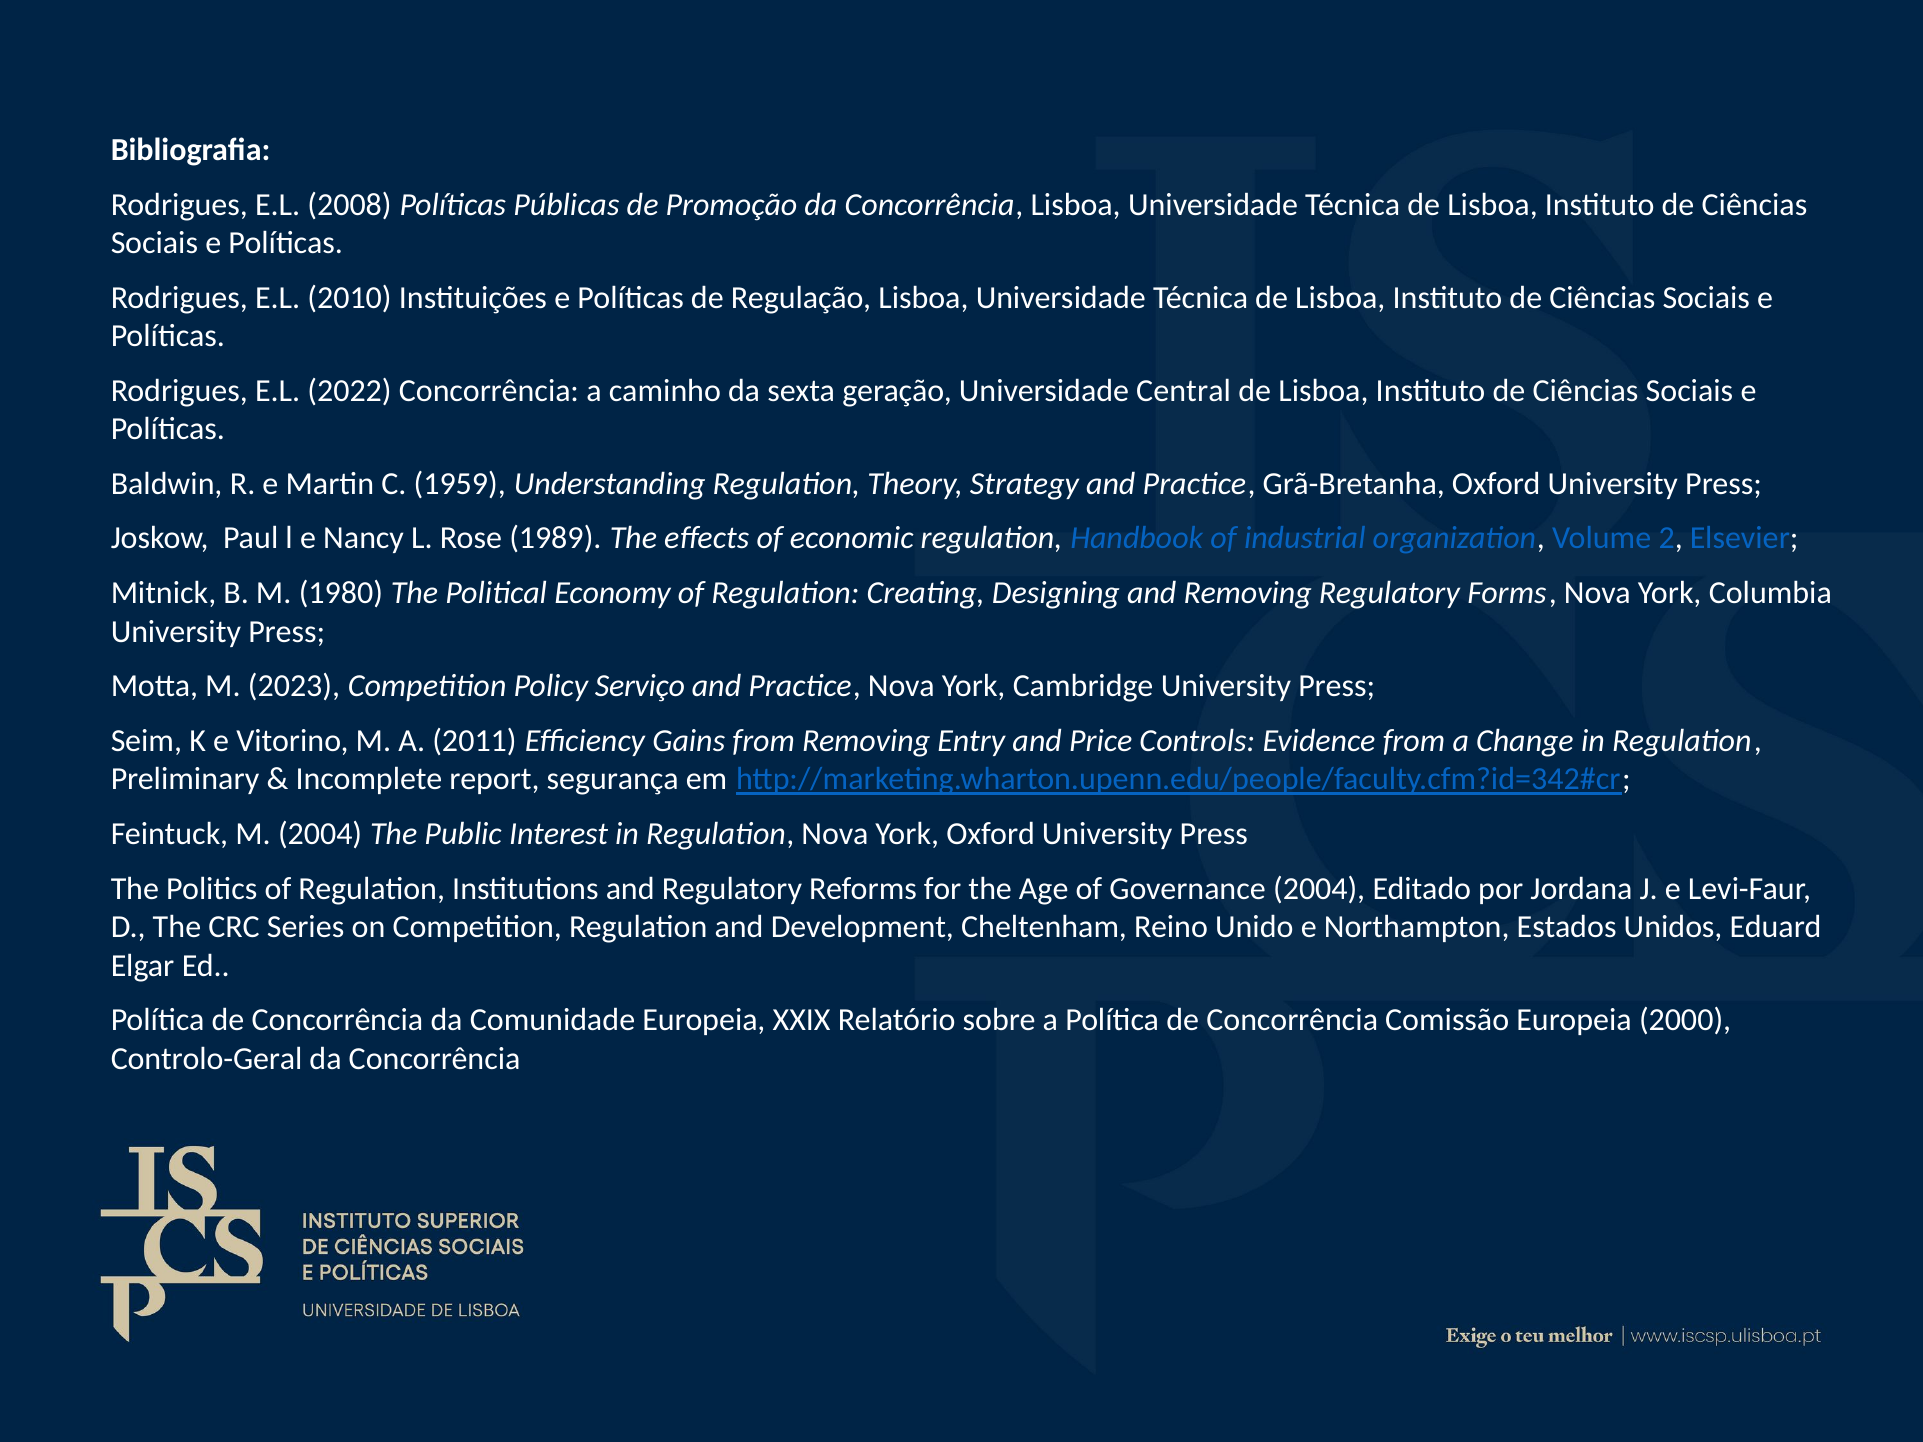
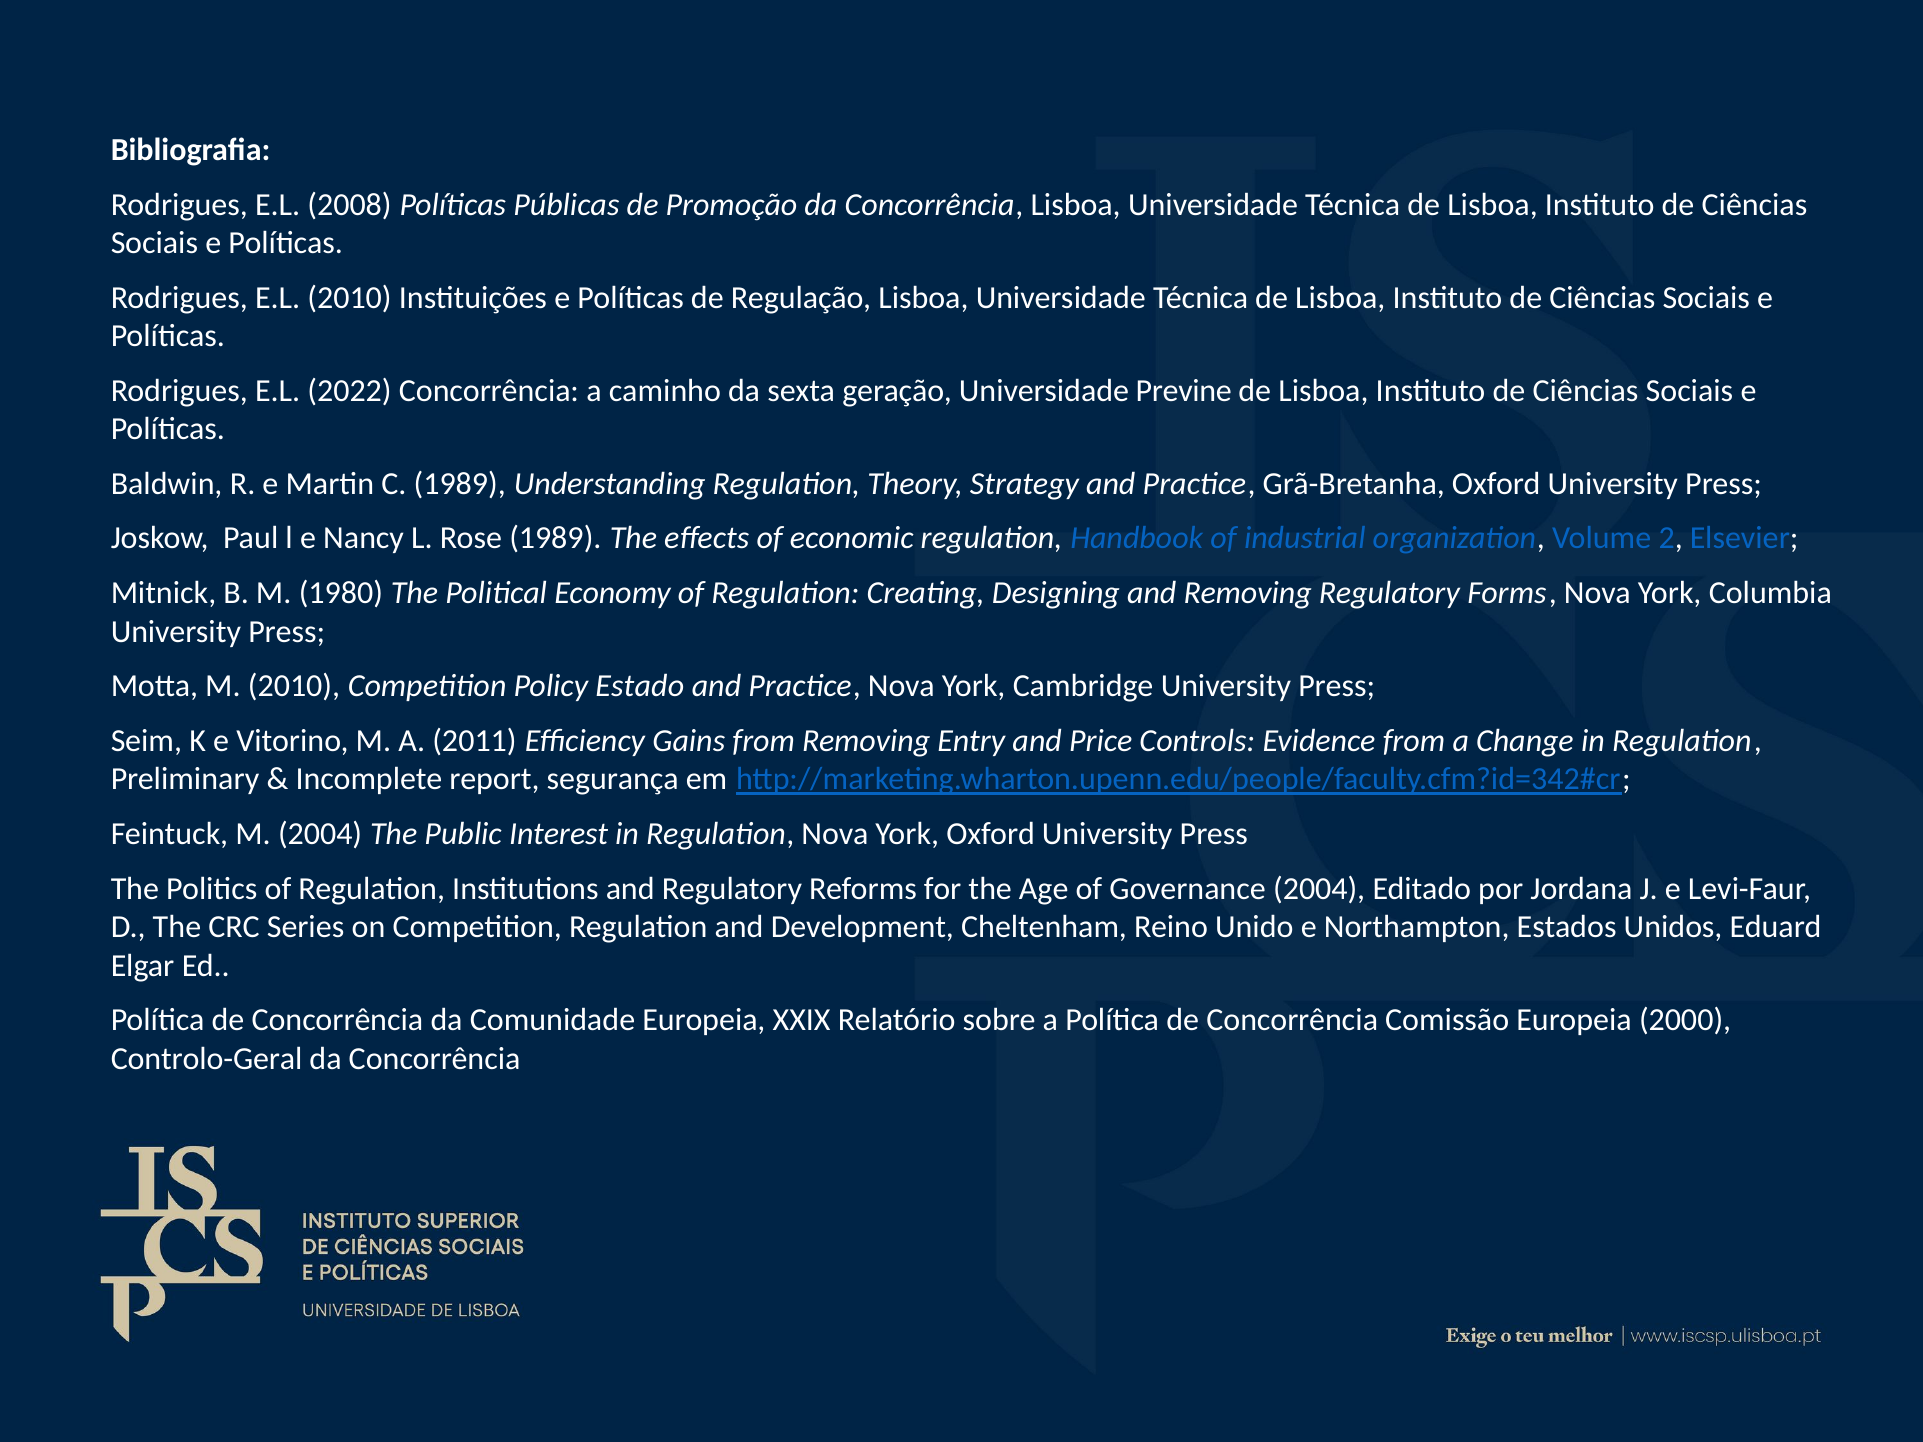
Central: Central -> Previne
C 1959: 1959 -> 1989
M 2023: 2023 -> 2010
Serviço: Serviço -> Estado
